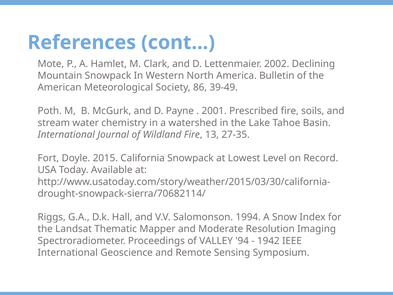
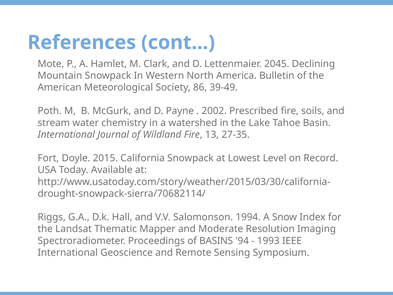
2002: 2002 -> 2045
2001: 2001 -> 2002
VALLEY: VALLEY -> BASINS
1942: 1942 -> 1993
